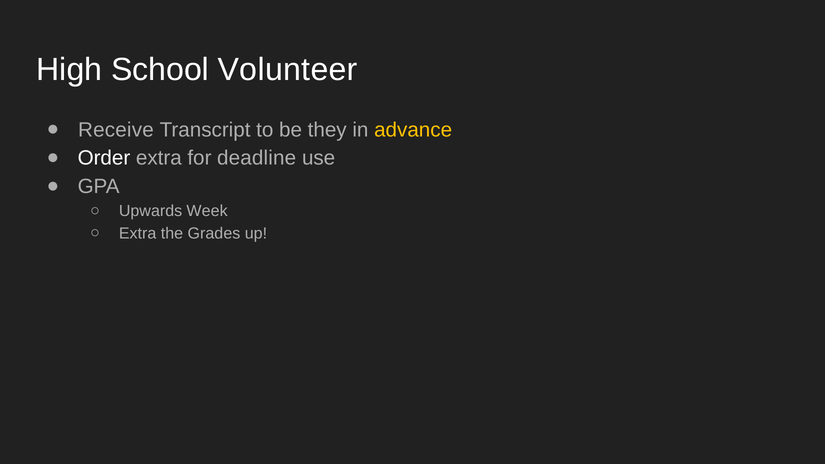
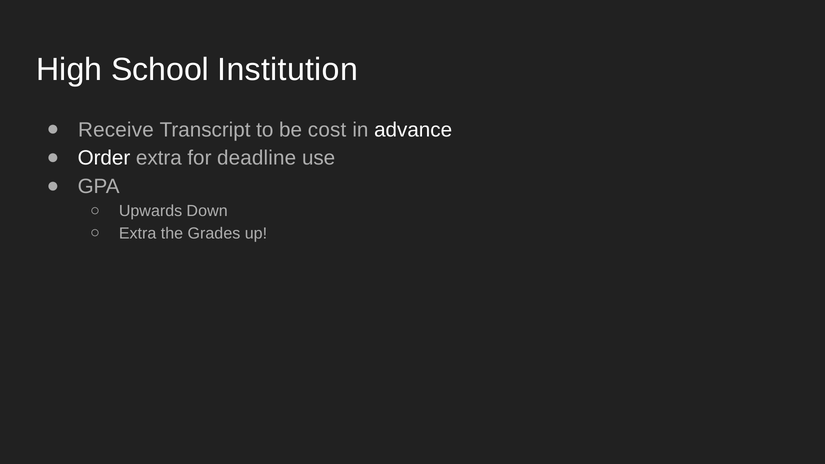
Volunteer: Volunteer -> Institution
they: they -> cost
advance colour: yellow -> white
Week: Week -> Down
